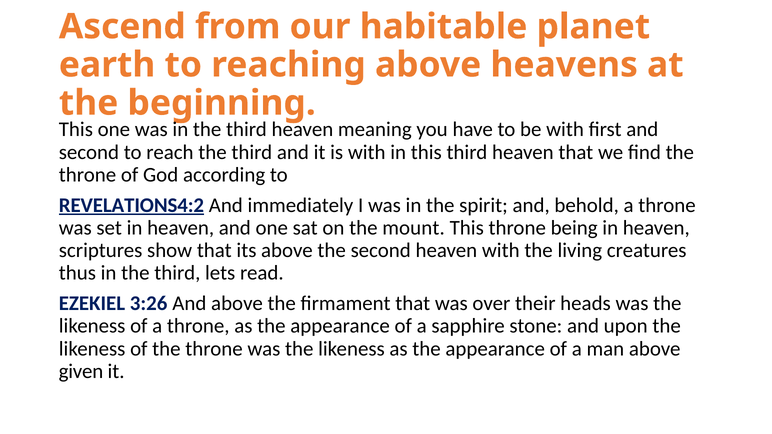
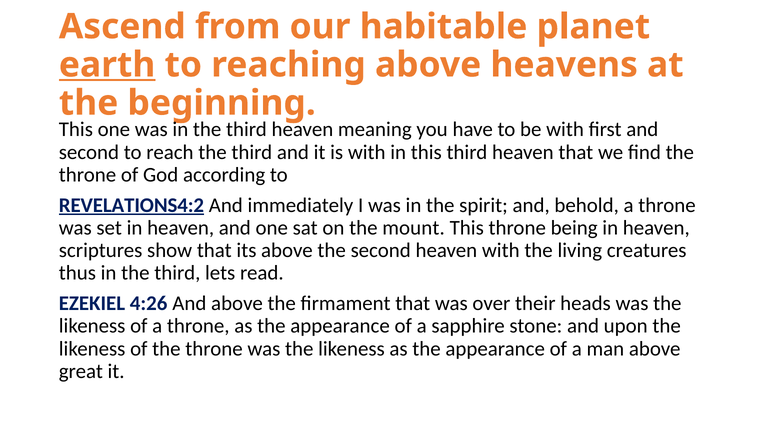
earth underline: none -> present
3:26: 3:26 -> 4:26
given: given -> great
